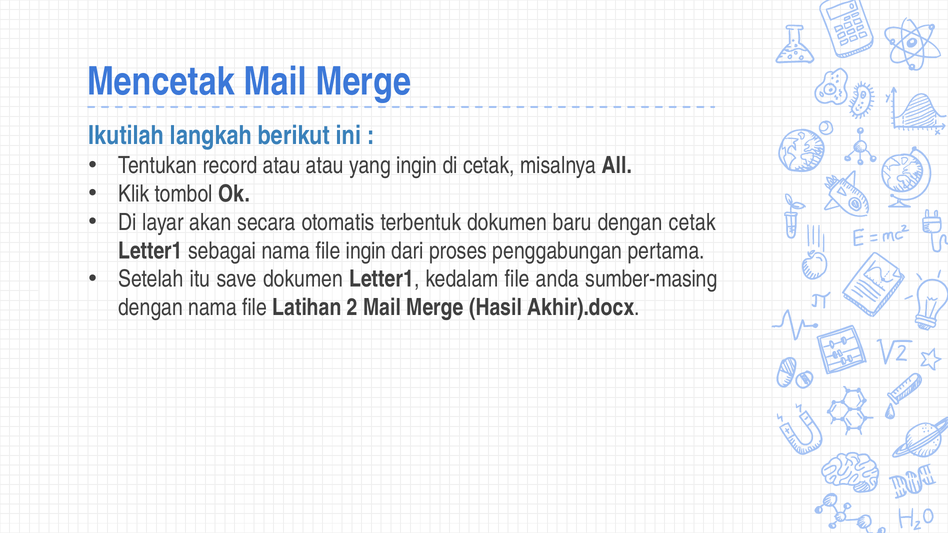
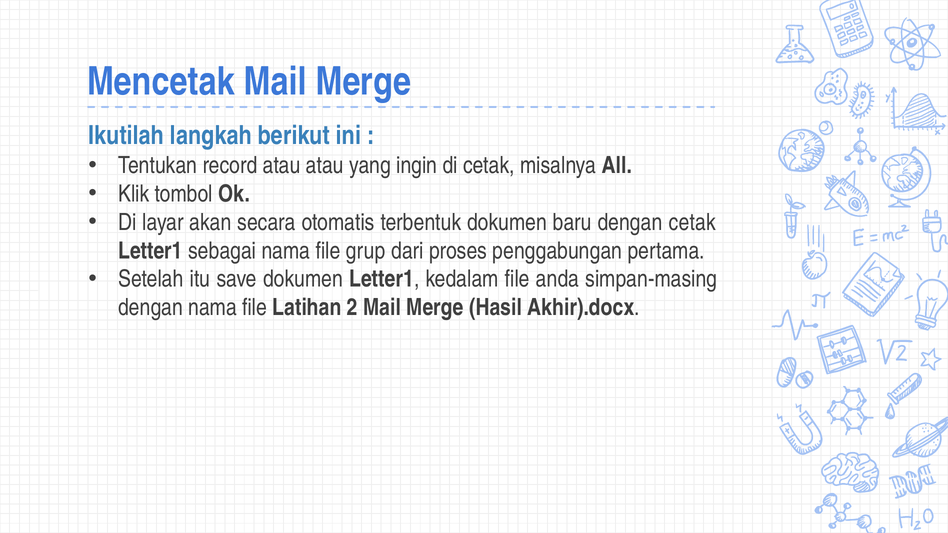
file ingin: ingin -> grup
sumber-masing: sumber-masing -> simpan-masing
